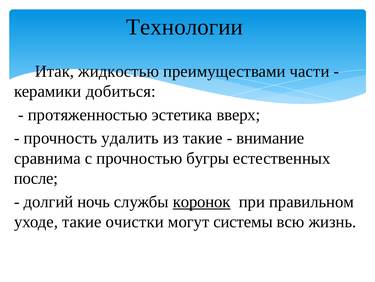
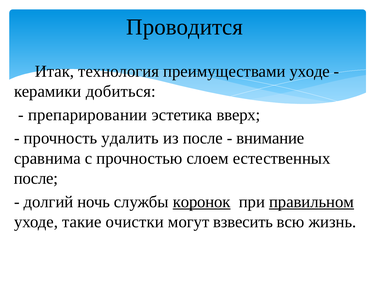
Технологии: Технологии -> Проводится
жидкостью: жидкостью -> технология
преимуществами части: части -> уходе
протяженностью: протяженностью -> препарировании
из такие: такие -> после
бугры: бугры -> слоем
правильном underline: none -> present
системы: системы -> взвесить
